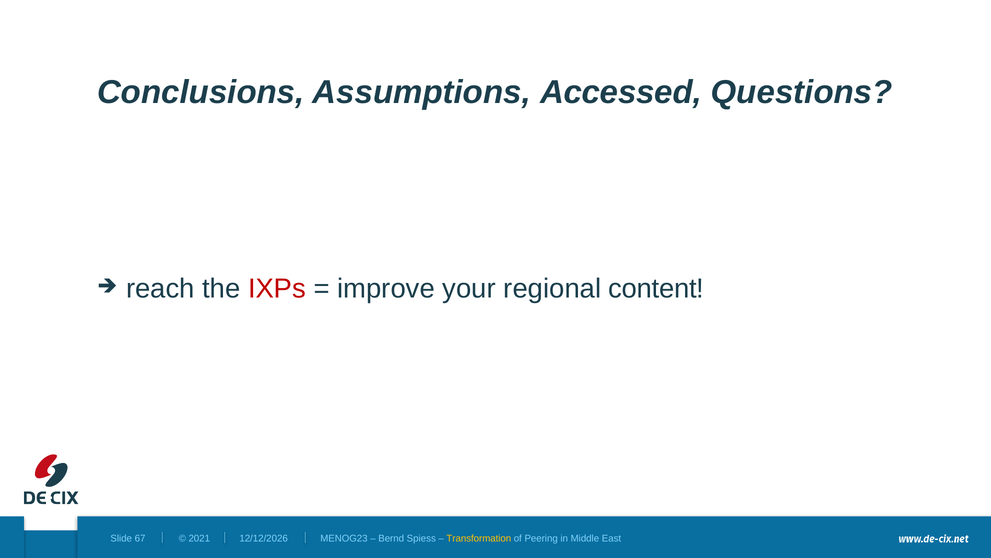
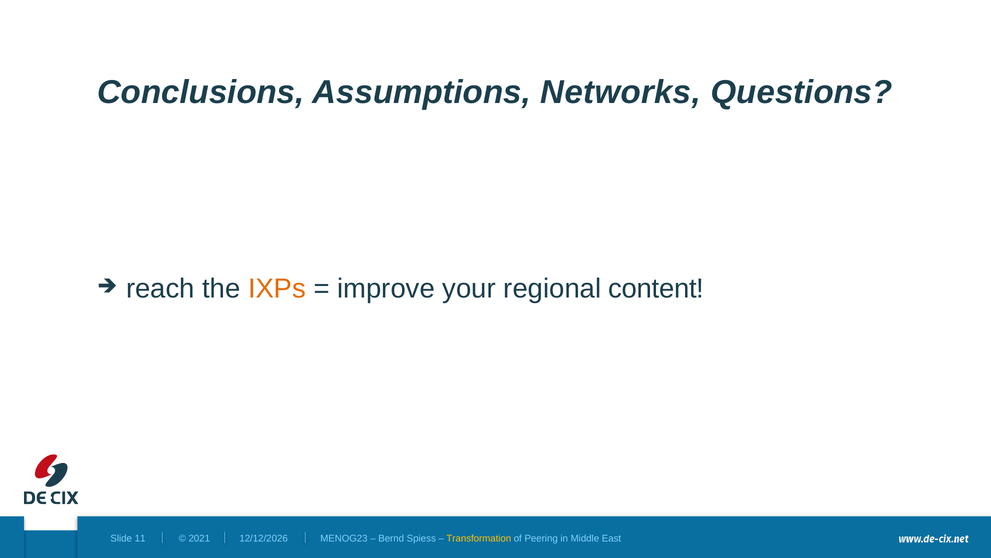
Accessed: Accessed -> Networks
IXPs colour: red -> orange
67: 67 -> 11
